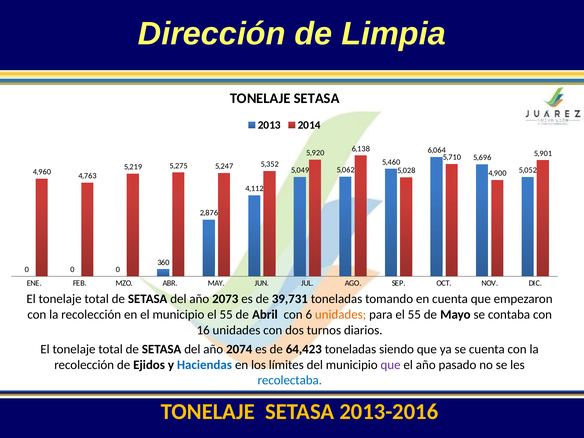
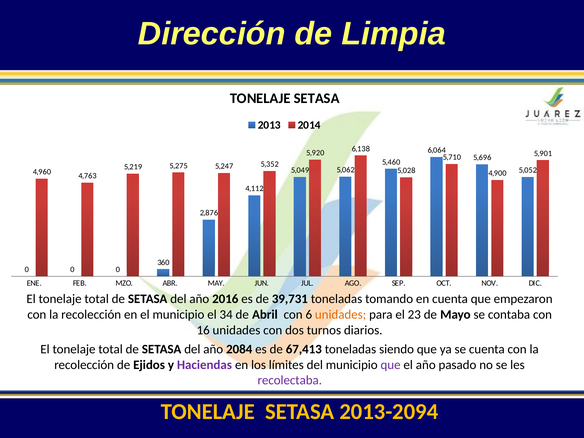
2073: 2073 -> 2016
municipio el 55: 55 -> 34
para el 55: 55 -> 23
2074: 2074 -> 2084
64,423: 64,423 -> 67,413
Haciendas colour: blue -> purple
recolectaba colour: blue -> purple
2013-2016: 2013-2016 -> 2013-2094
